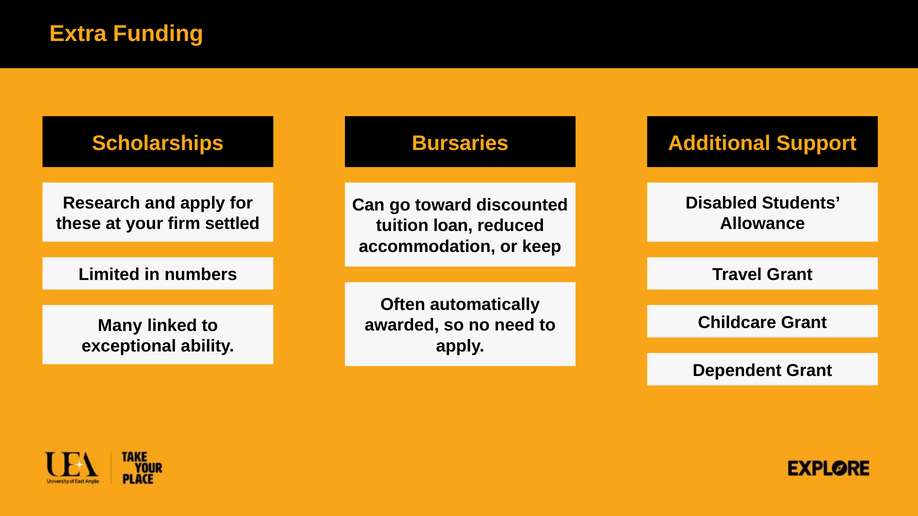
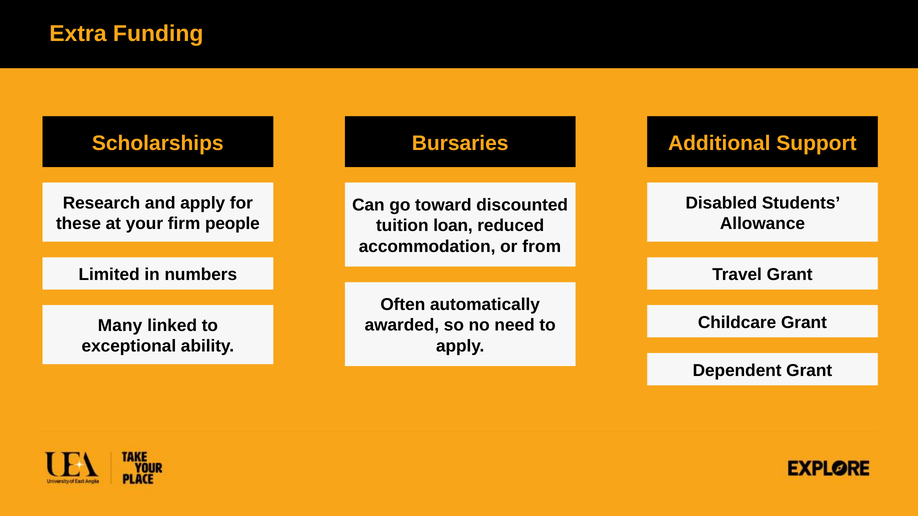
settled: settled -> people
keep: keep -> from
